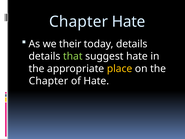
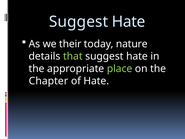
Chapter at (79, 22): Chapter -> Suggest
today details: details -> nature
place colour: yellow -> light green
